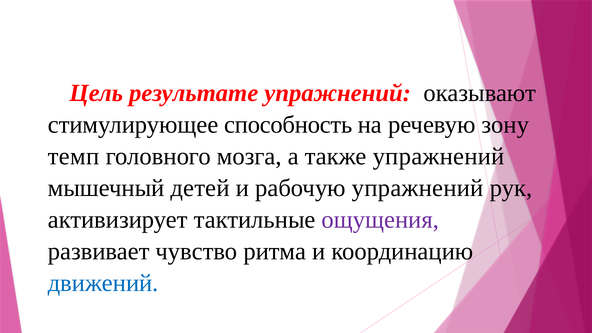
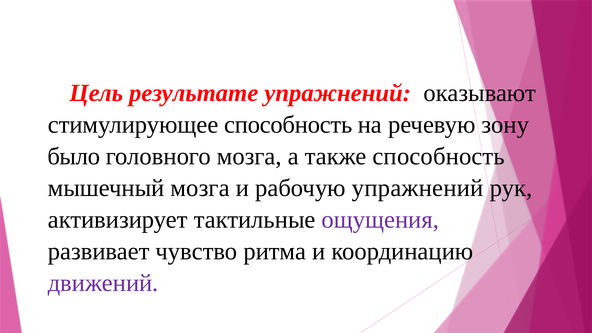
темп: темп -> было
также упражнений: упражнений -> способность
мышечный детей: детей -> мозга
движений colour: blue -> purple
